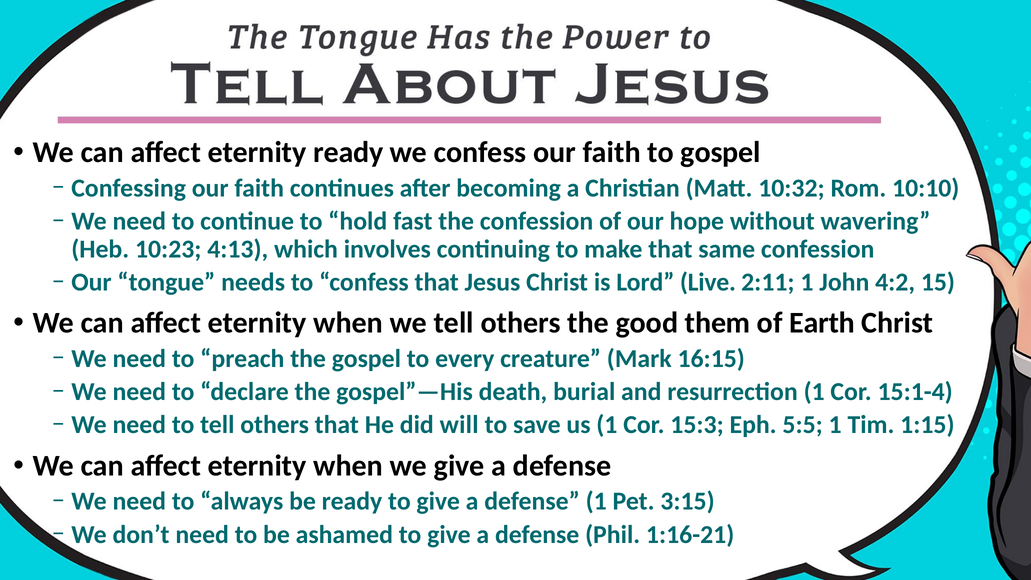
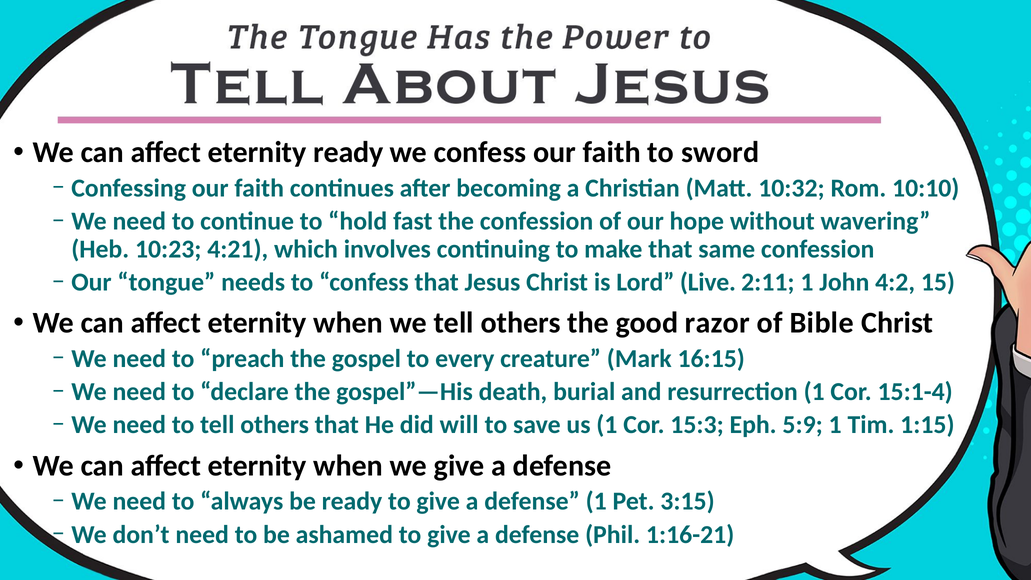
to gospel: gospel -> sword
4:13: 4:13 -> 4:21
them: them -> razor
Earth: Earth -> Bible
5:5: 5:5 -> 5:9
